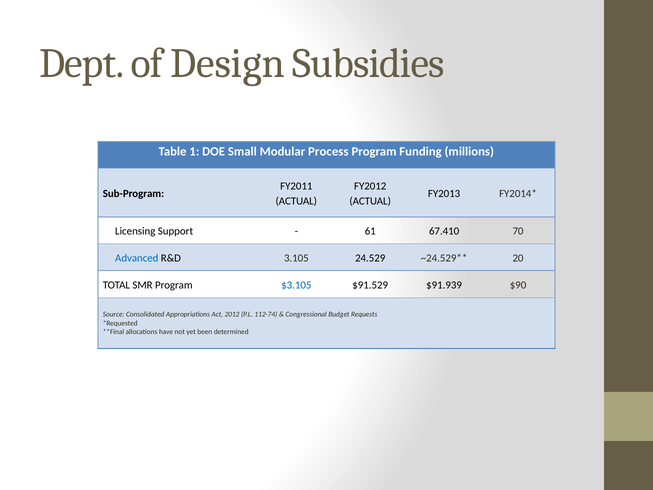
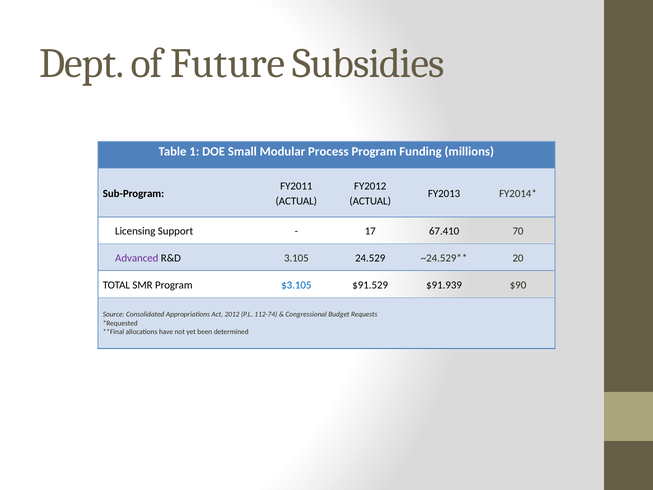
Design: Design -> Future
61: 61 -> 17
Advanced colour: blue -> purple
